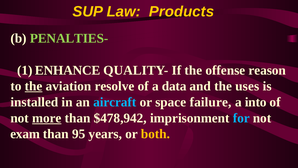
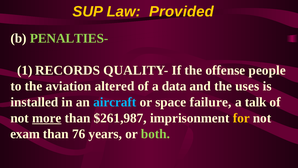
Products: Products -> Provided
ENHANCE: ENHANCE -> RECORDS
reason: reason -> people
the at (34, 86) underline: present -> none
resolve: resolve -> altered
into: into -> talk
$478,942: $478,942 -> $261,987
for colour: light blue -> yellow
95: 95 -> 76
both colour: yellow -> light green
